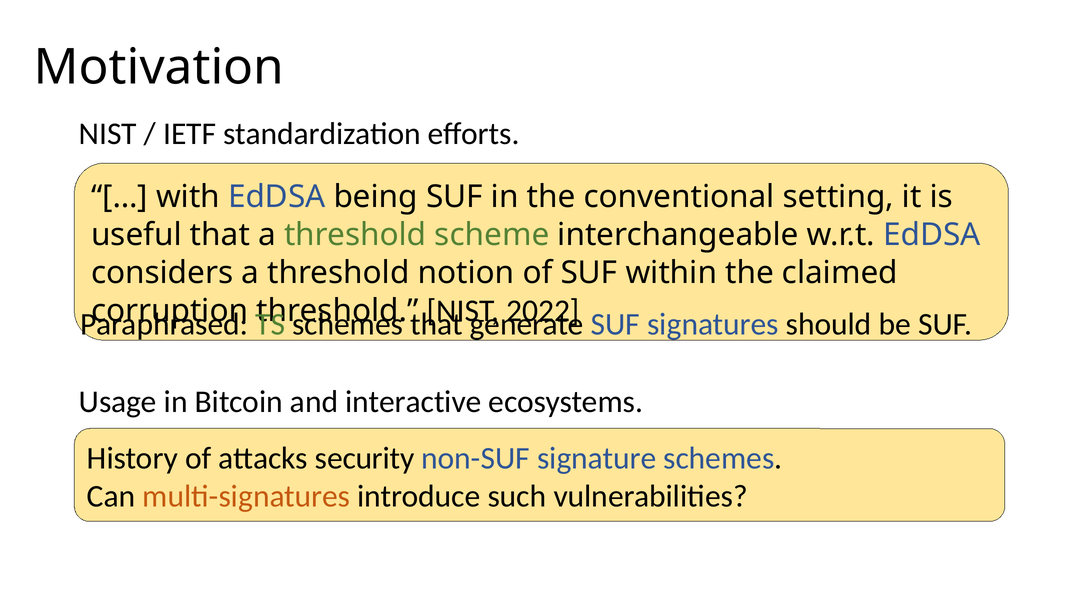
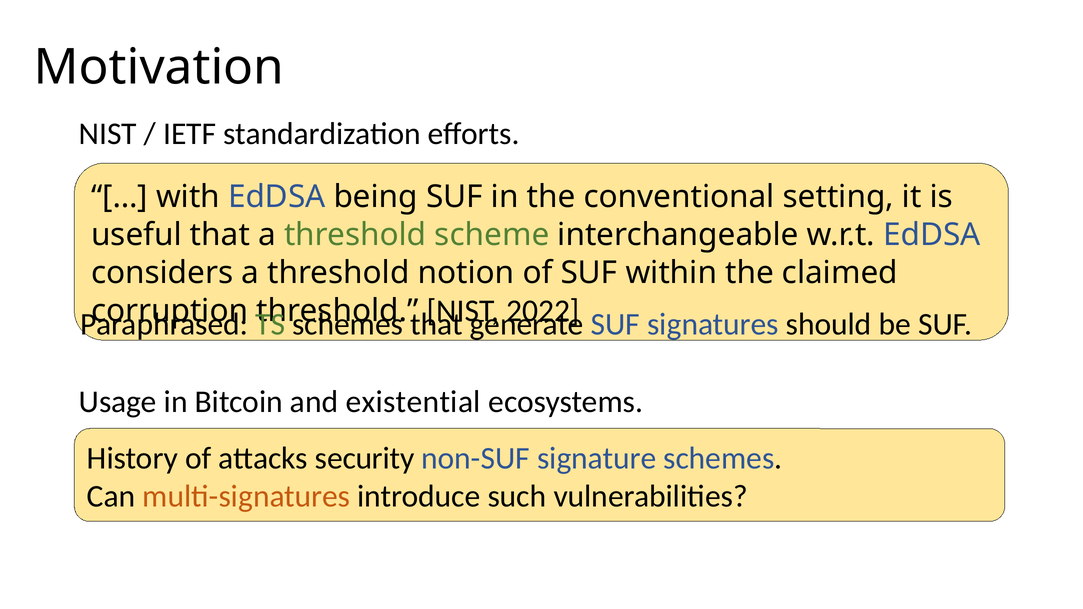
interactive: interactive -> existential
